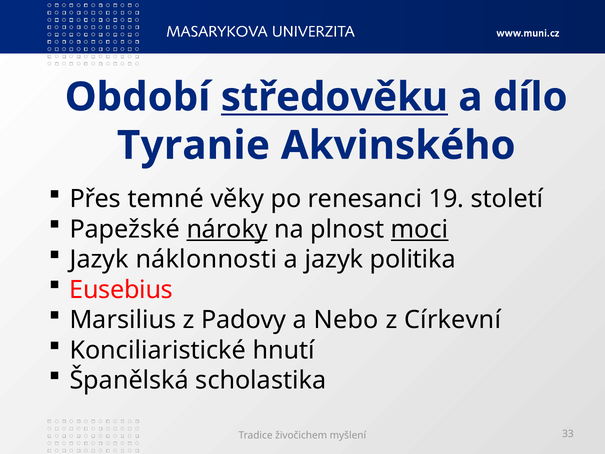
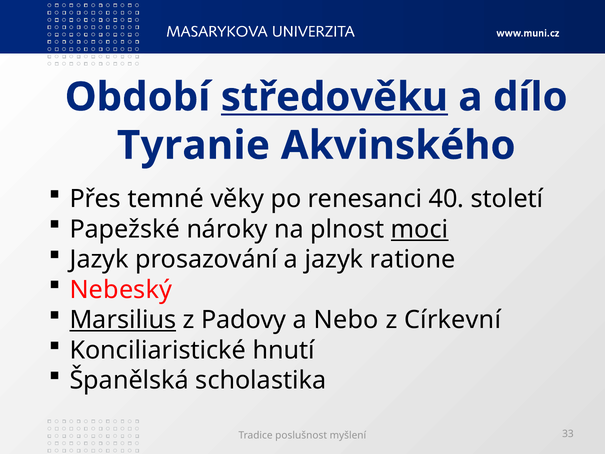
19: 19 -> 40
nároky underline: present -> none
náklonnosti: náklonnosti -> prosazování
politika: politika -> ratione
Eusebius: Eusebius -> Nebeský
Marsilius underline: none -> present
živočichem: živočichem -> poslušnost
